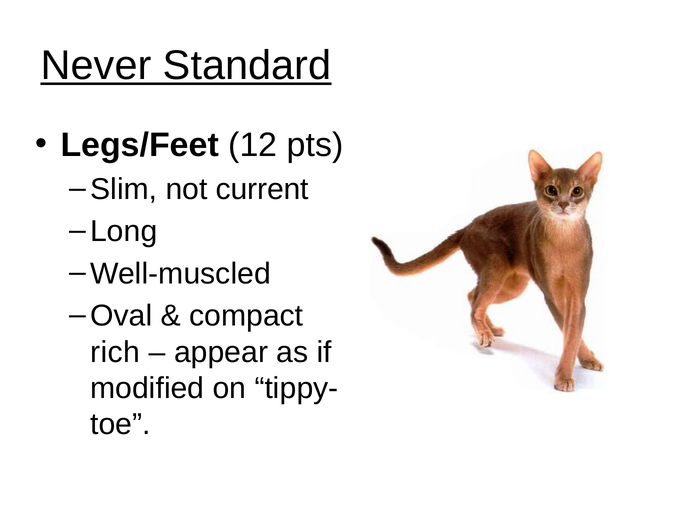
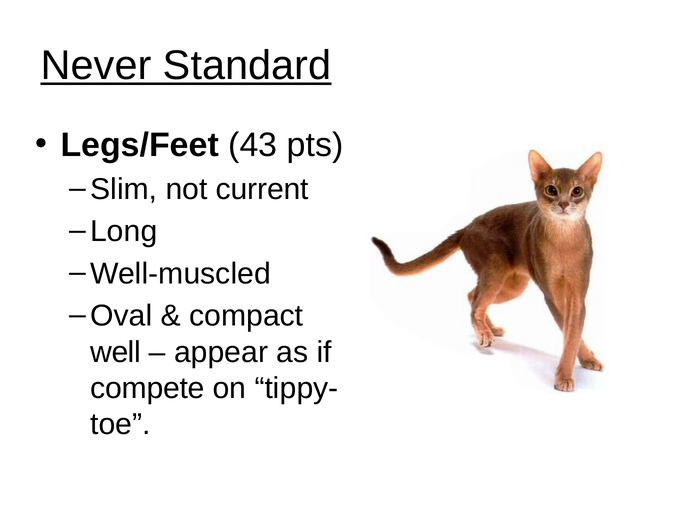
12: 12 -> 43
rich: rich -> well
modified: modified -> compete
